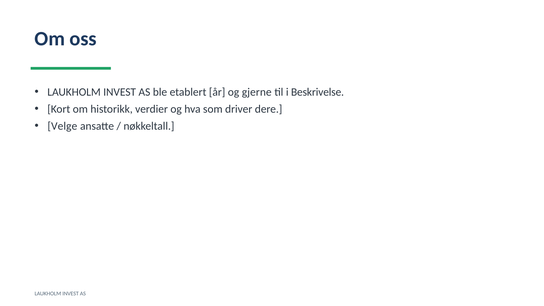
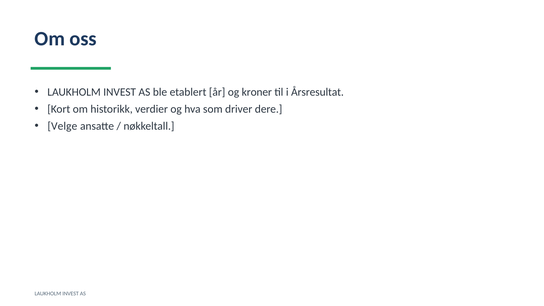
gjerne: gjerne -> kroner
Beskrivelse: Beskrivelse -> Årsresultat
